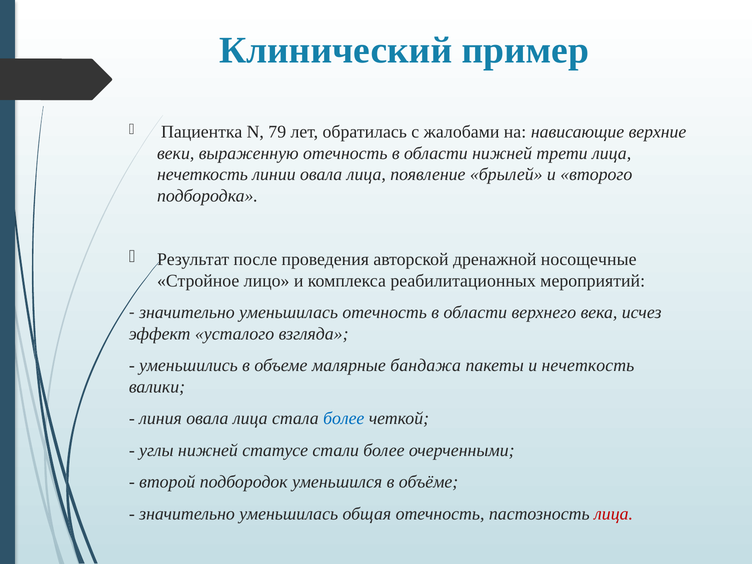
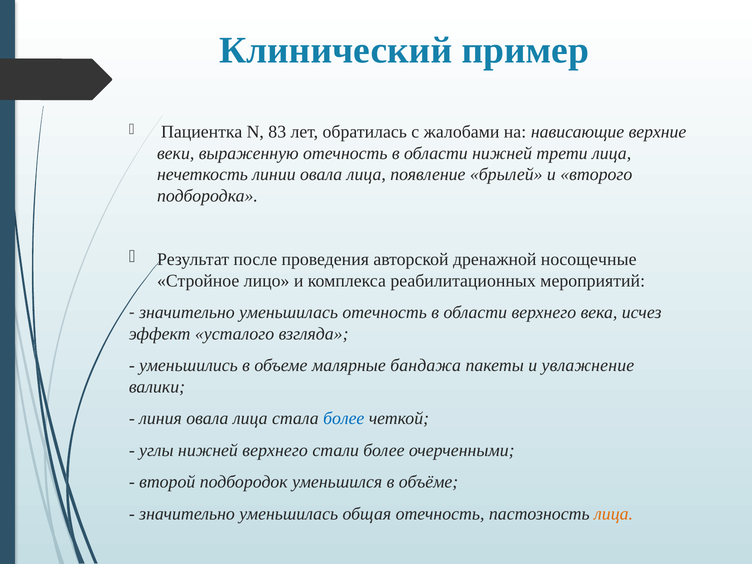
79: 79 -> 83
и нечеткость: нечеткость -> увлажнение
нижней статусе: статусе -> верхнего
лица at (614, 514) colour: red -> orange
